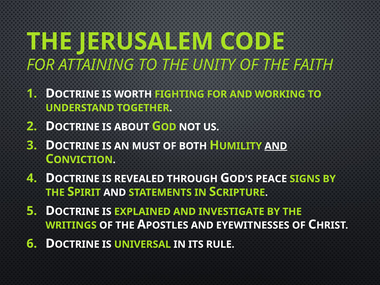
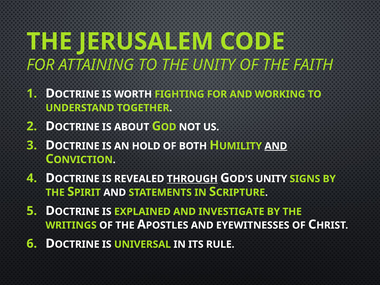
MUST: MUST -> HOLD
THROUGH underline: none -> present
GOD'S PEACE: PEACE -> UNITY
